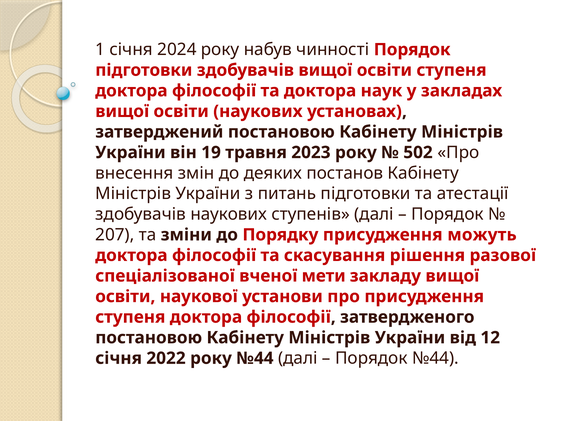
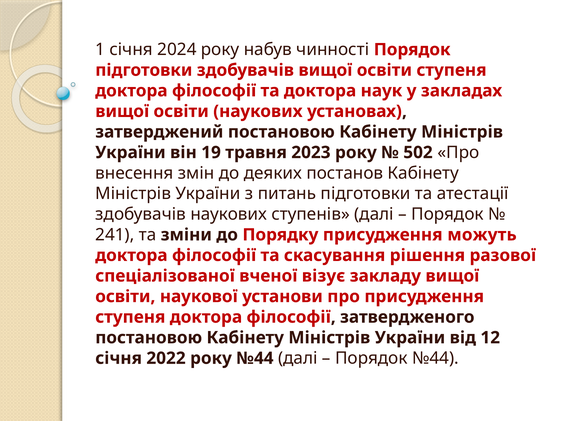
207: 207 -> 241
мети: мети -> візує
